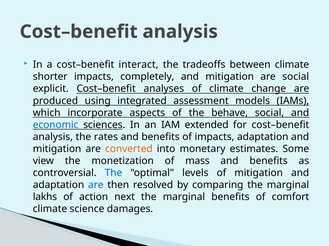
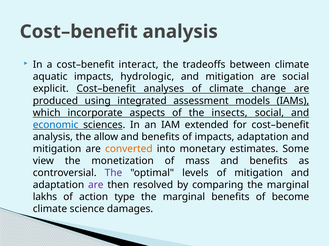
shorter: shorter -> aquatic
completely: completely -> hydrologic
behave: behave -> insects
rates: rates -> allow
The at (113, 173) colour: blue -> purple
are at (96, 185) colour: blue -> purple
next: next -> type
comfort: comfort -> become
